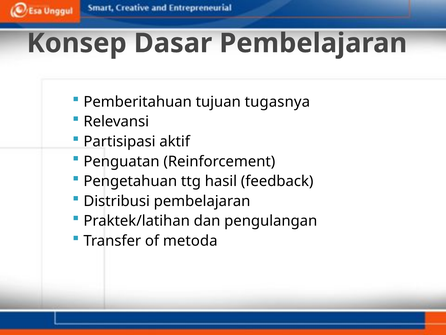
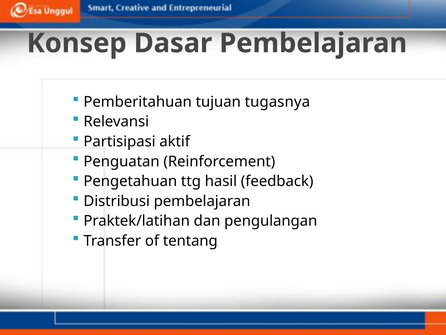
metoda: metoda -> tentang
